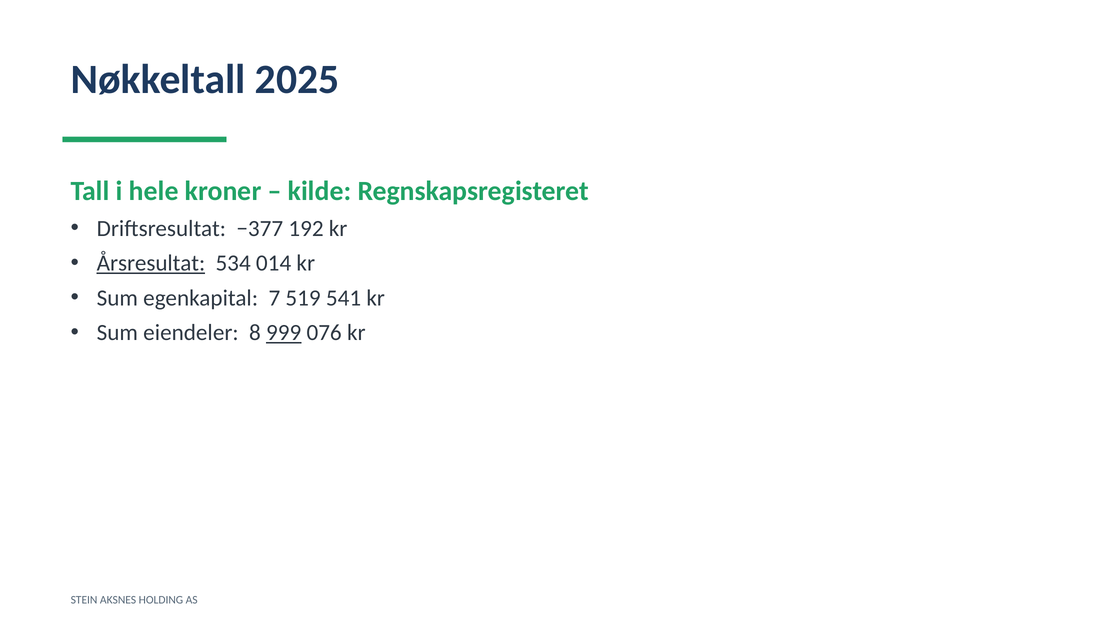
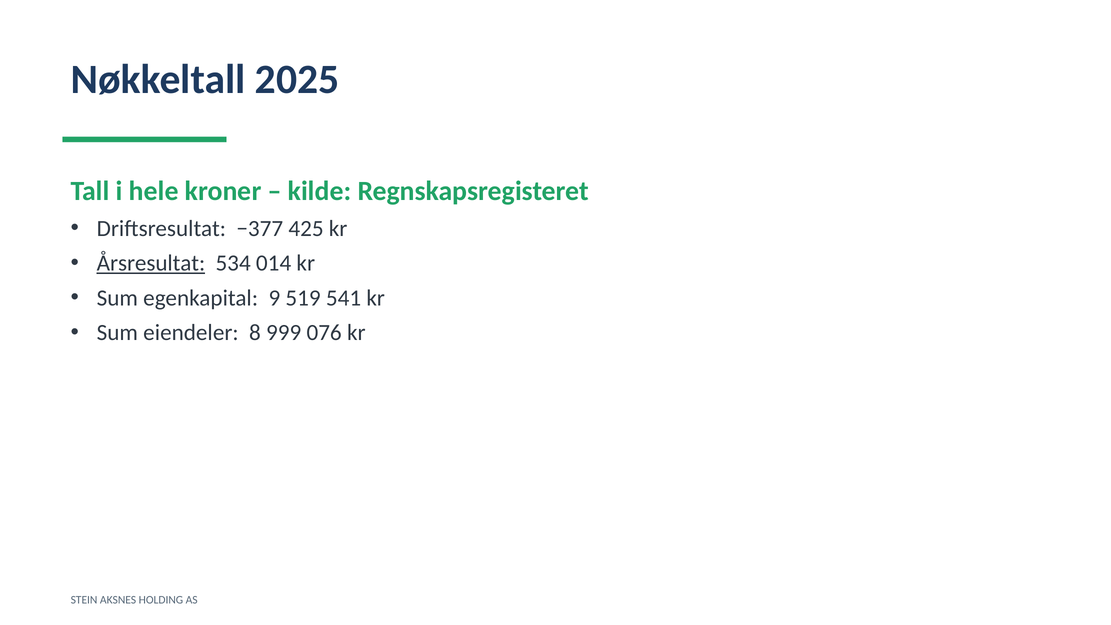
192: 192 -> 425
7: 7 -> 9
999 underline: present -> none
